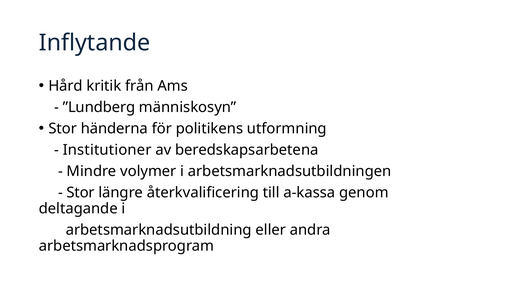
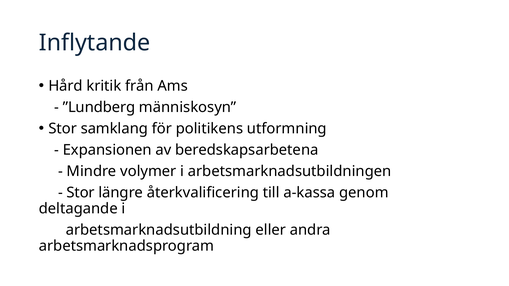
händerna: händerna -> samklang
Institutioner: Institutioner -> Expansionen
